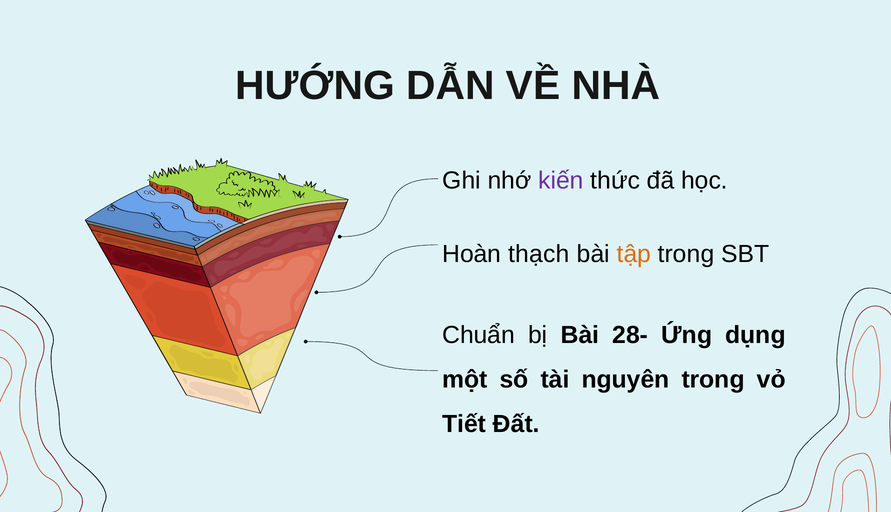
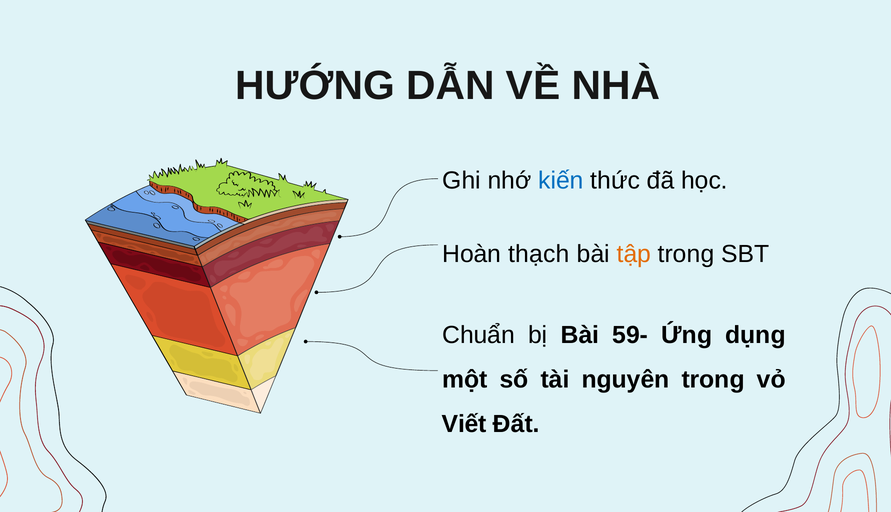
kiến colour: purple -> blue
28-: 28- -> 59-
Tiết: Tiết -> Viết
